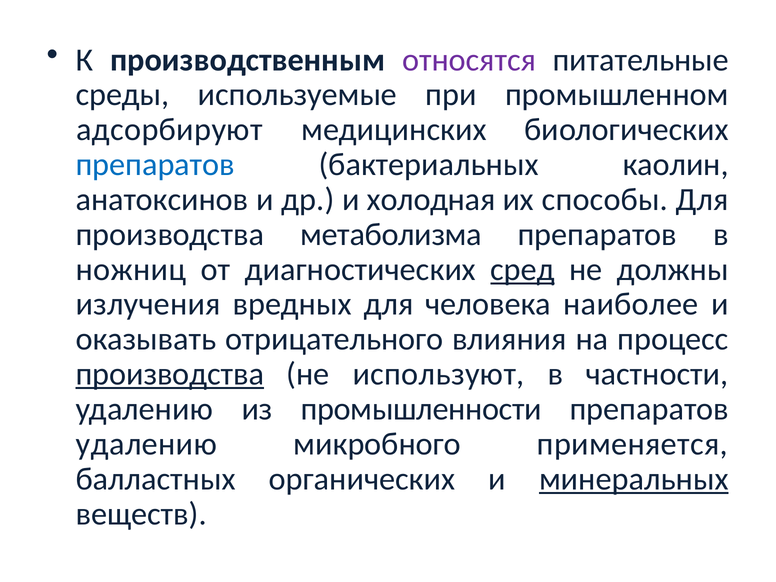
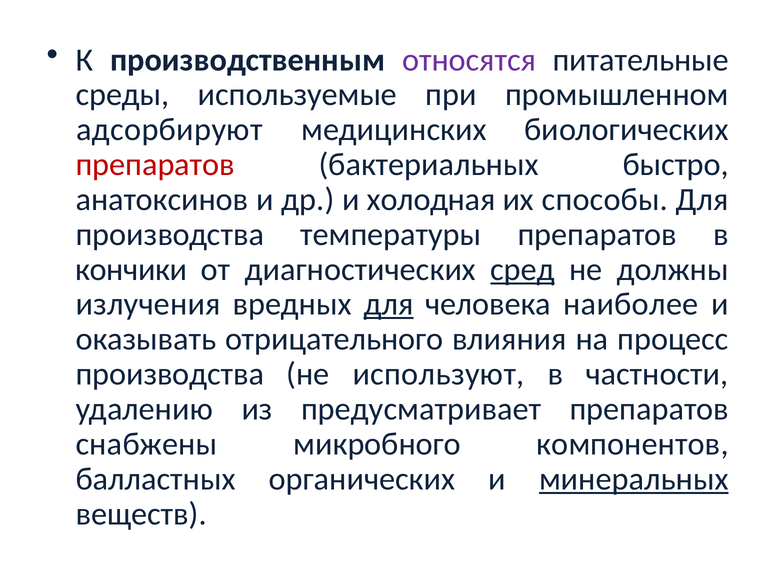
препаратов at (155, 165) colour: blue -> red
каолин: каолин -> быстро
метаболизма: метаболизма -> температуры
ножниц: ножниц -> кончики
для at (389, 304) underline: none -> present
производства at (170, 374) underline: present -> none
промышленности: промышленности -> предусматривает
удалению at (146, 444): удалению -> снабжены
применяется: применяется -> компонентов
